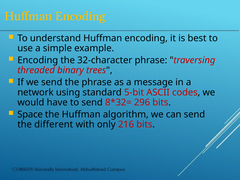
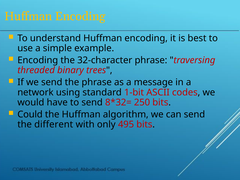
5-bit: 5-bit -> 1-bit
296: 296 -> 250
Space: Space -> Could
216: 216 -> 495
